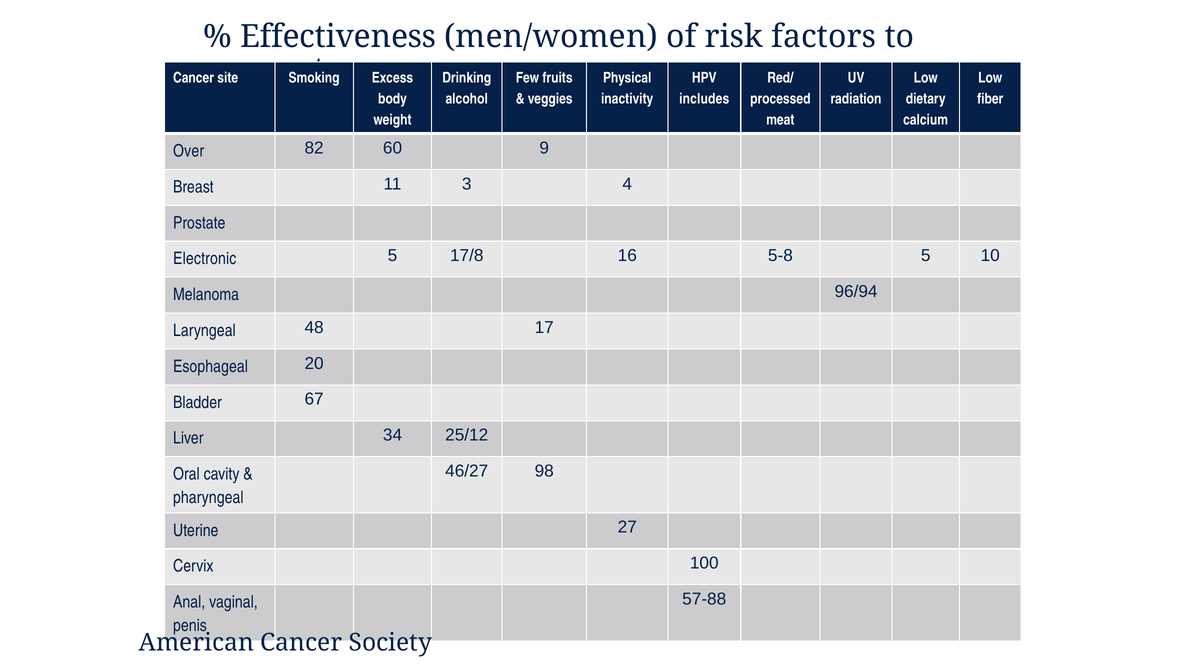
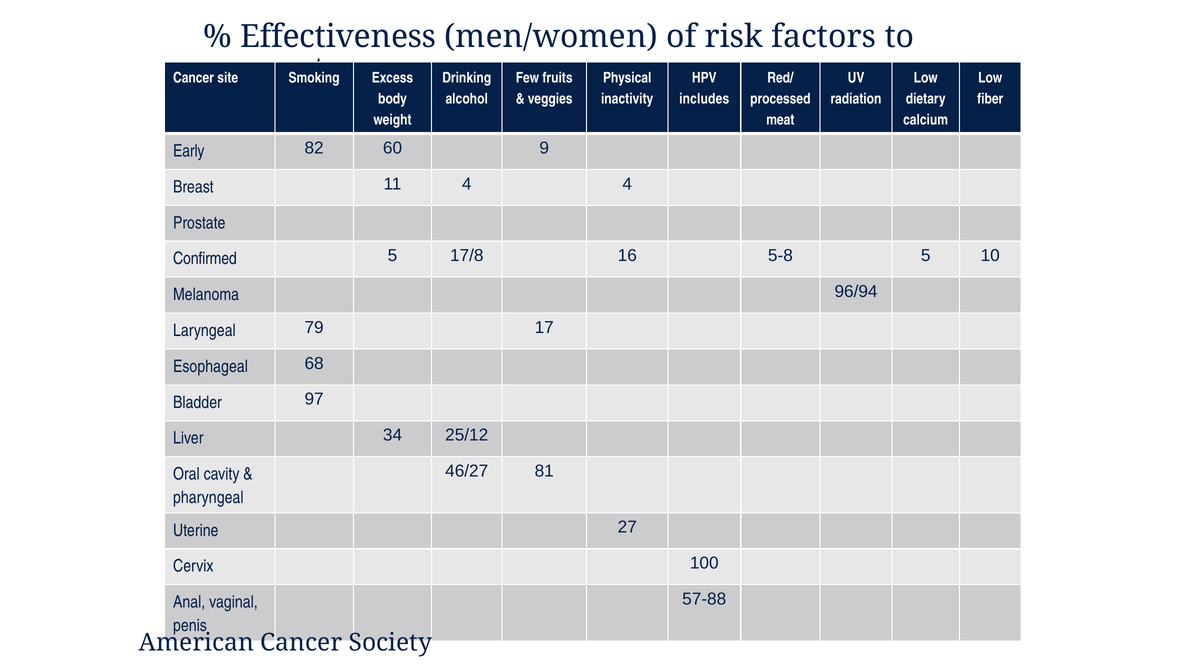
Over: Over -> Early
11 3: 3 -> 4
Electronic: Electronic -> Confirmed
48: 48 -> 79
20: 20 -> 68
67: 67 -> 97
98: 98 -> 81
